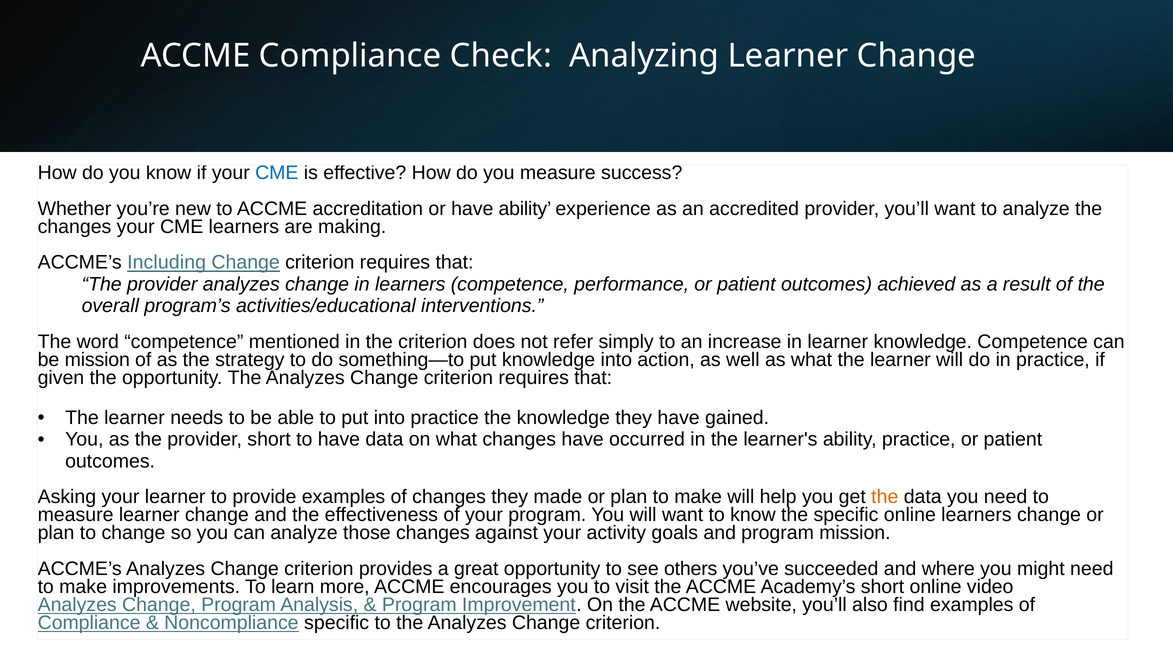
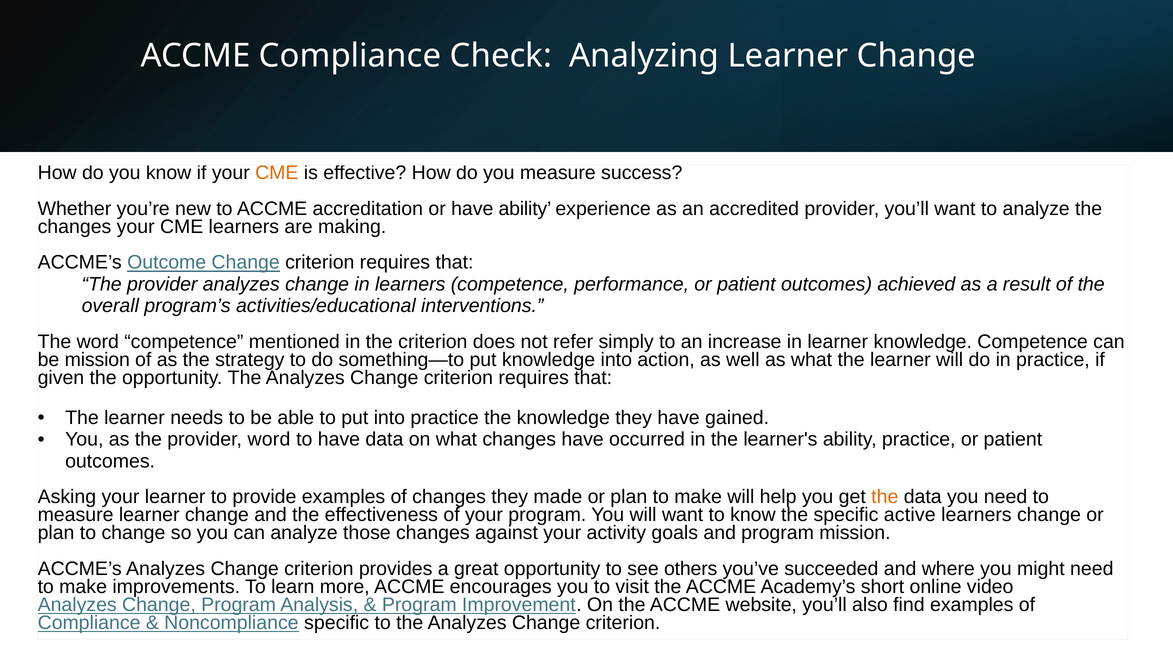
CME at (277, 173) colour: blue -> orange
Including: Including -> Outcome
provider short: short -> word
specific online: online -> active
